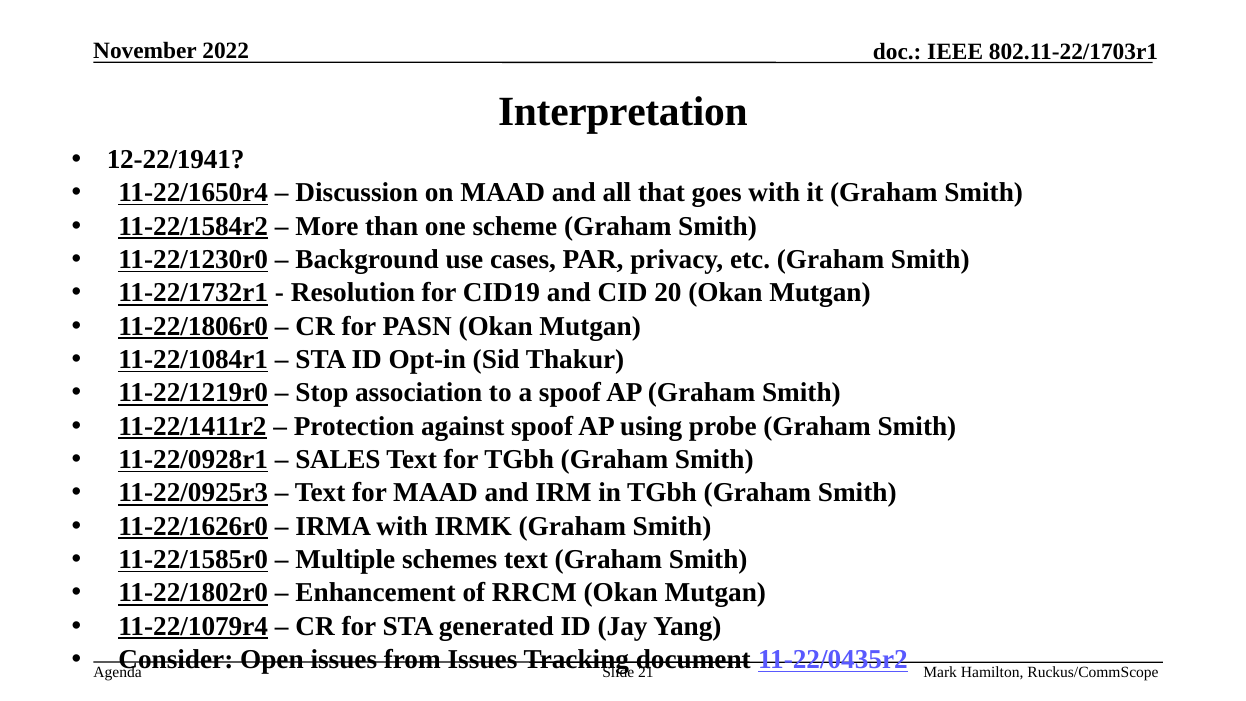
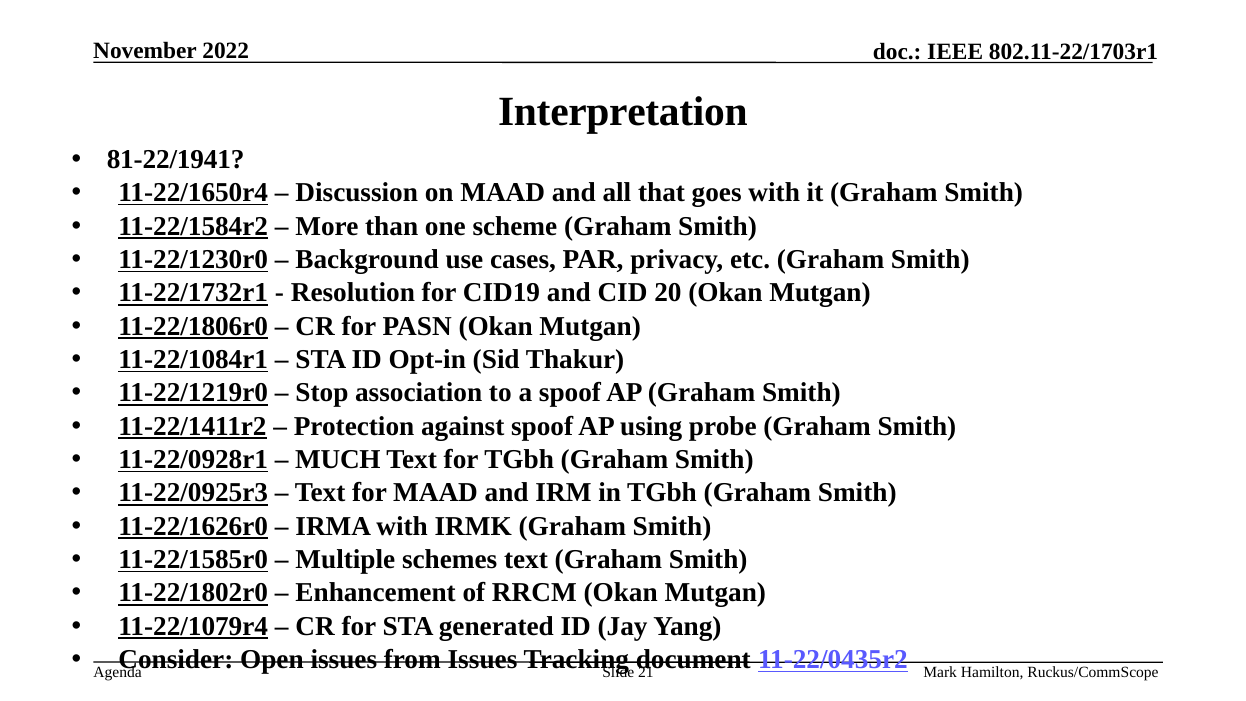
12-22/1941: 12-22/1941 -> 81-22/1941
SALES: SALES -> MUCH
